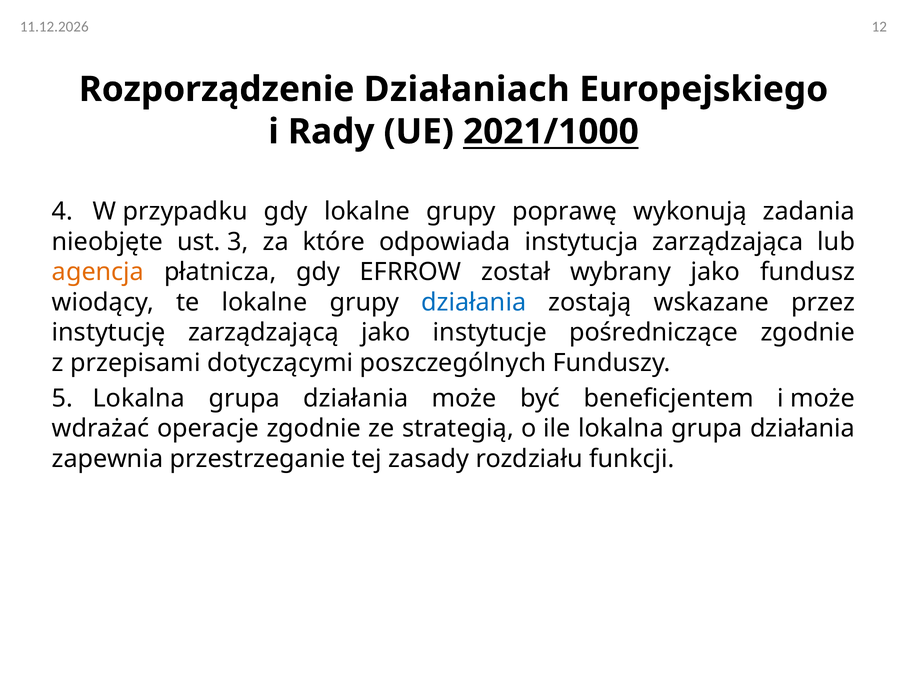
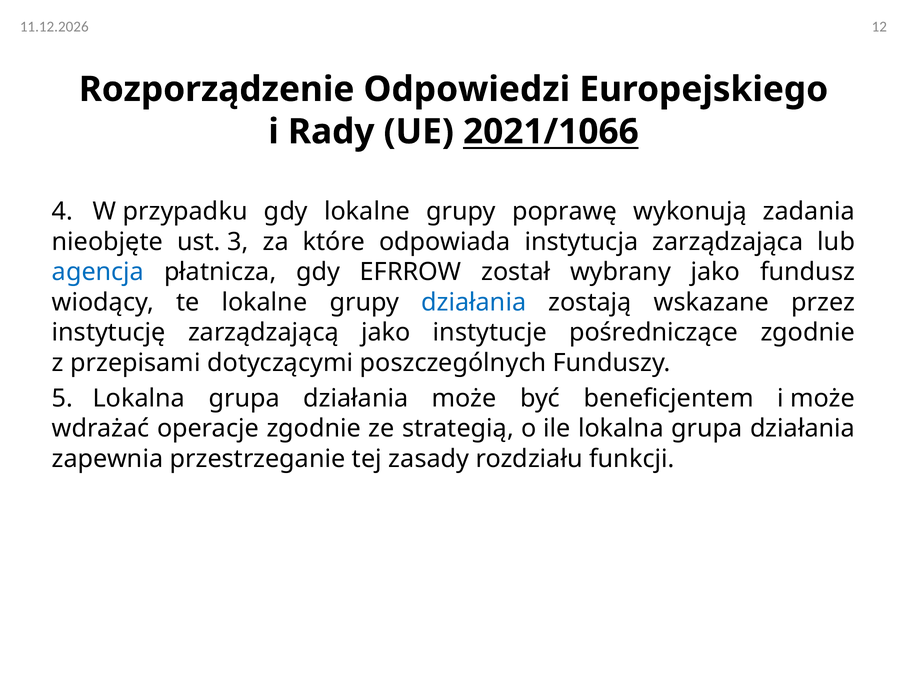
Działaniach: Działaniach -> Odpowiedzi
2021/1000: 2021/1000 -> 2021/1066
agencja colour: orange -> blue
